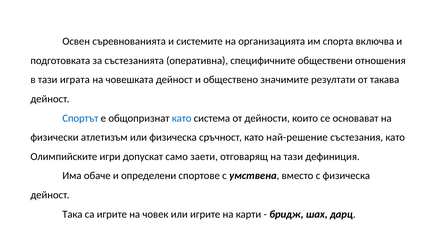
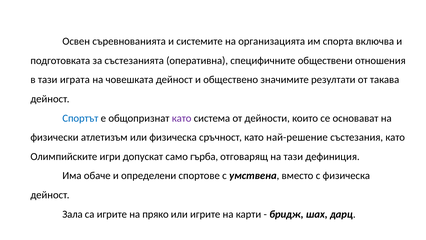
като at (182, 118) colour: blue -> purple
заети: заети -> гърба
Така: Така -> Зала
човек: човек -> пряко
